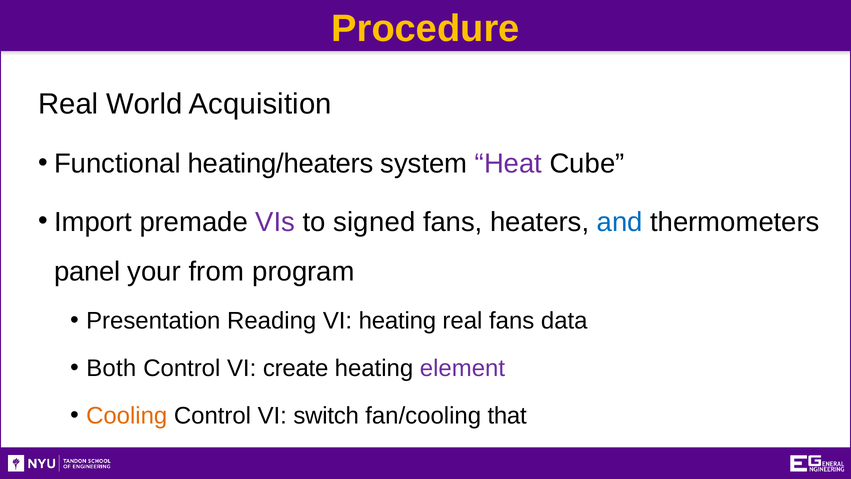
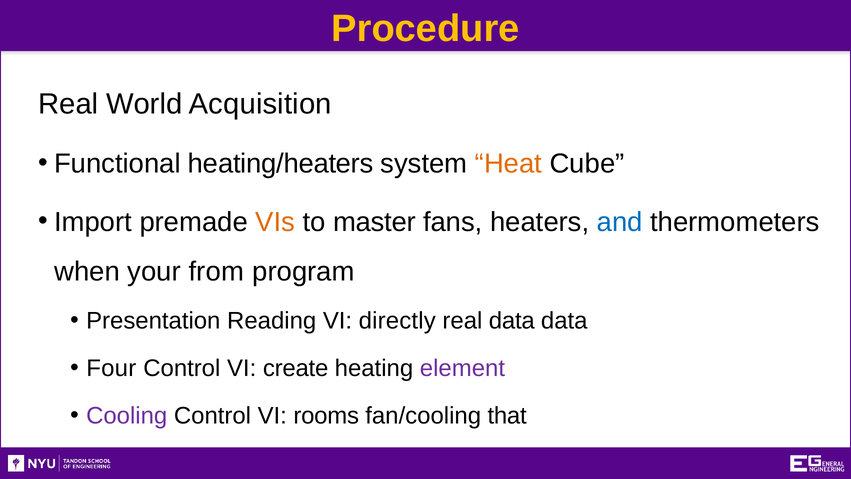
Heat colour: purple -> orange
VIs colour: purple -> orange
signed: signed -> master
panel: panel -> when
VI heating: heating -> directly
real fans: fans -> data
Both: Both -> Four
Cooling colour: orange -> purple
switch: switch -> rooms
